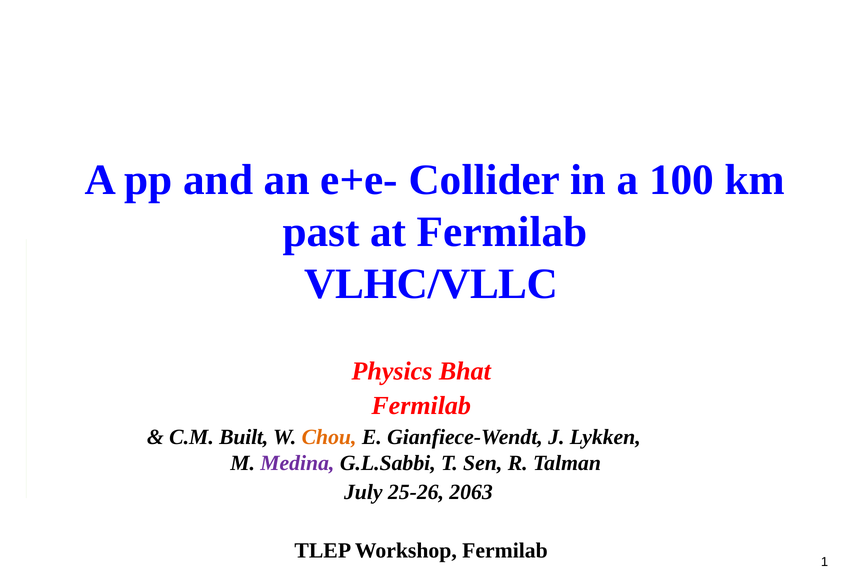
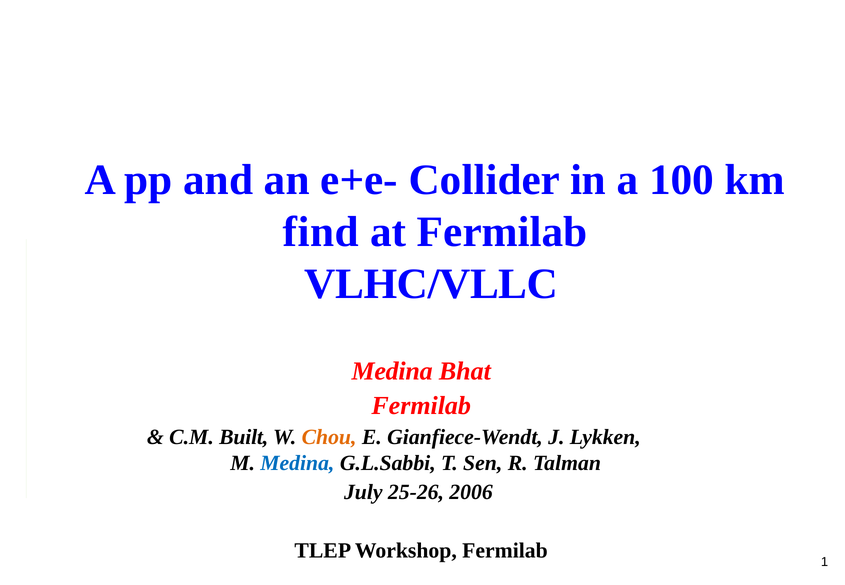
past: past -> find
Physics at (392, 371): Physics -> Medina
Medina at (297, 463) colour: purple -> blue
2063: 2063 -> 2006
